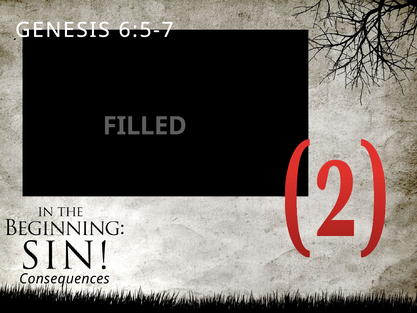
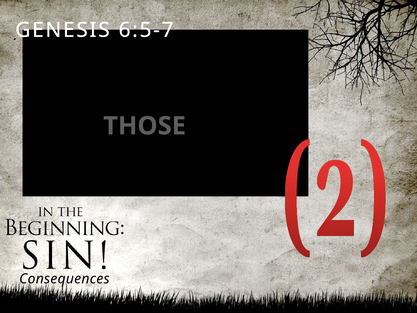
FILLED: FILLED -> THOSE
